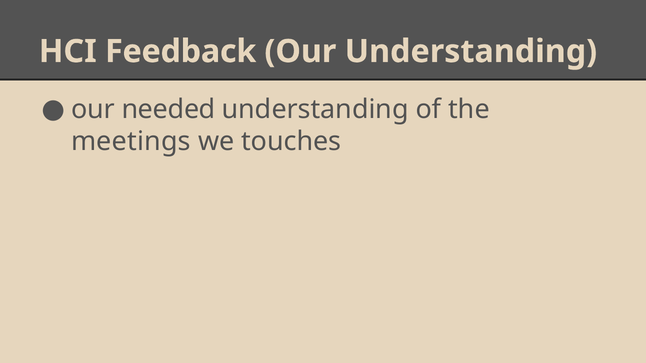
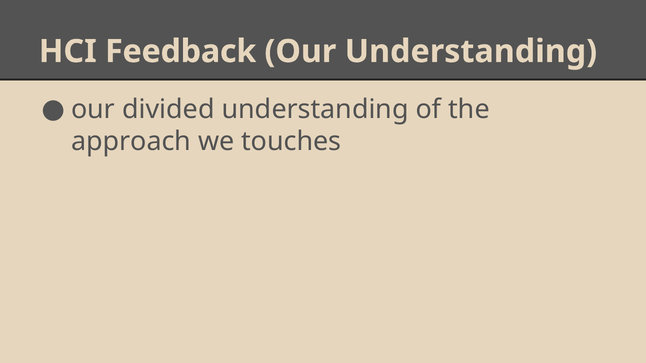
needed: needed -> divided
meetings: meetings -> approach
